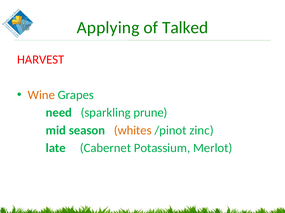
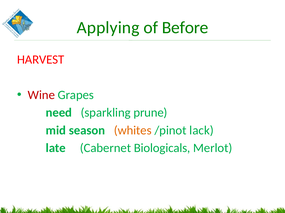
Talked: Talked -> Before
Wine colour: orange -> red
zinc: zinc -> lack
Potassium: Potassium -> Biologicals
